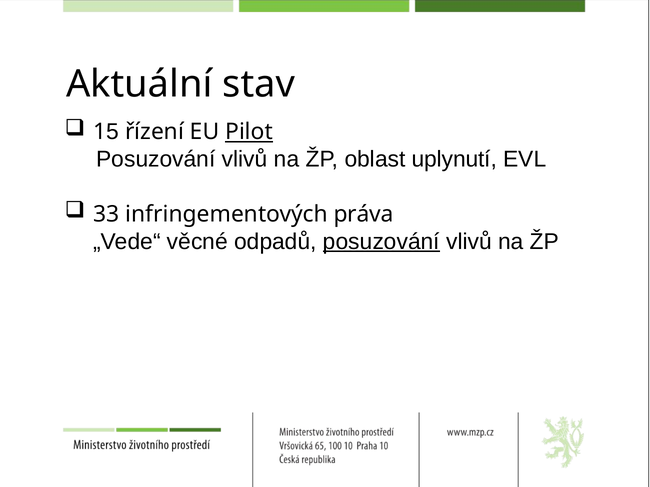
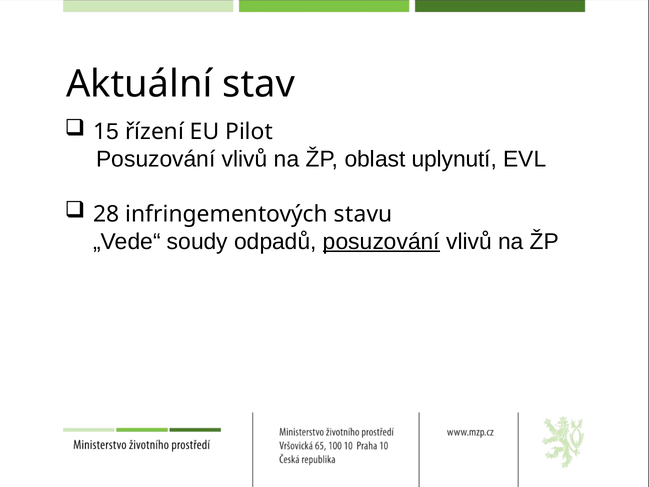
Pilot underline: present -> none
33: 33 -> 28
práva: práva -> stavu
věcné: věcné -> soudy
